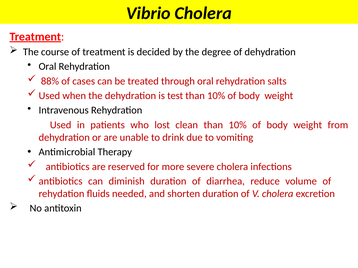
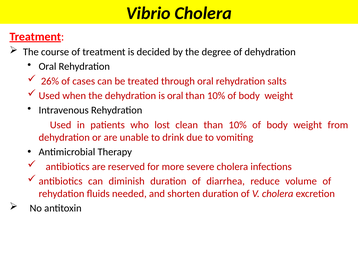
88%: 88% -> 26%
is test: test -> oral
